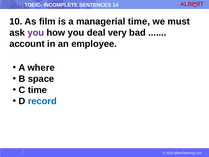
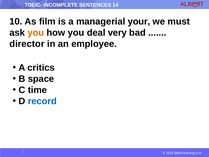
managerial time: time -> your
you at (36, 33) colour: purple -> orange
account: account -> director
where: where -> critics
